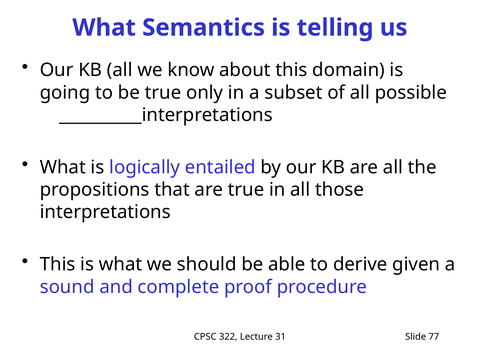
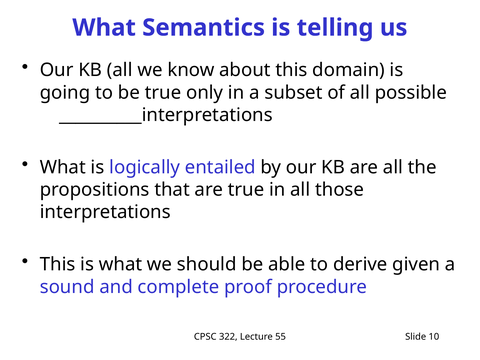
31: 31 -> 55
77: 77 -> 10
